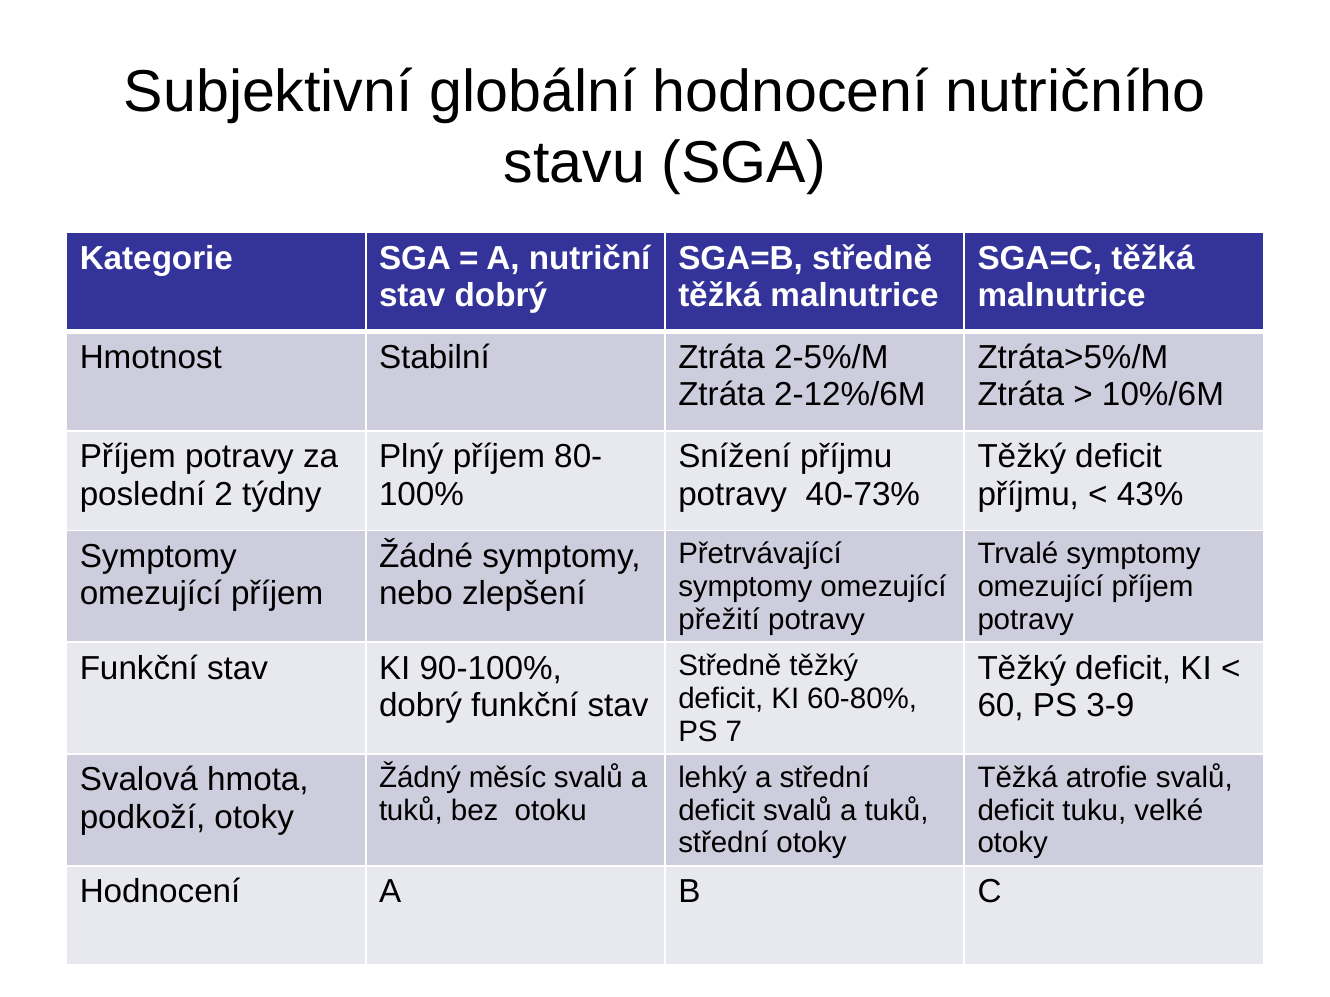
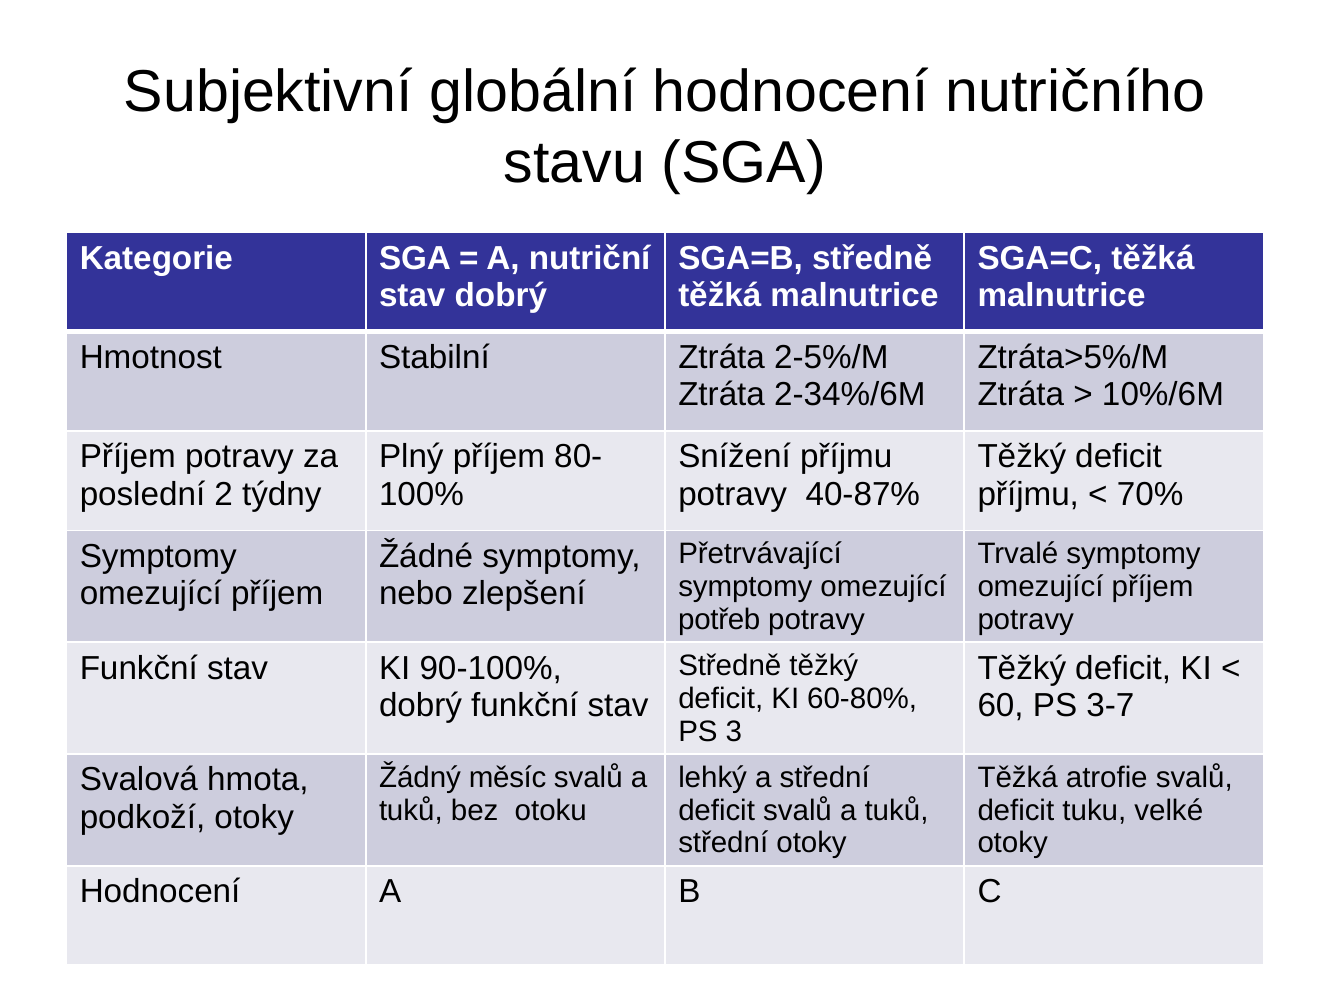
2-12%/6M: 2-12%/6M -> 2-34%/6M
40-73%: 40-73% -> 40-87%
43%: 43% -> 70%
přežití: přežití -> potřeb
3-9: 3-9 -> 3-7
7: 7 -> 3
